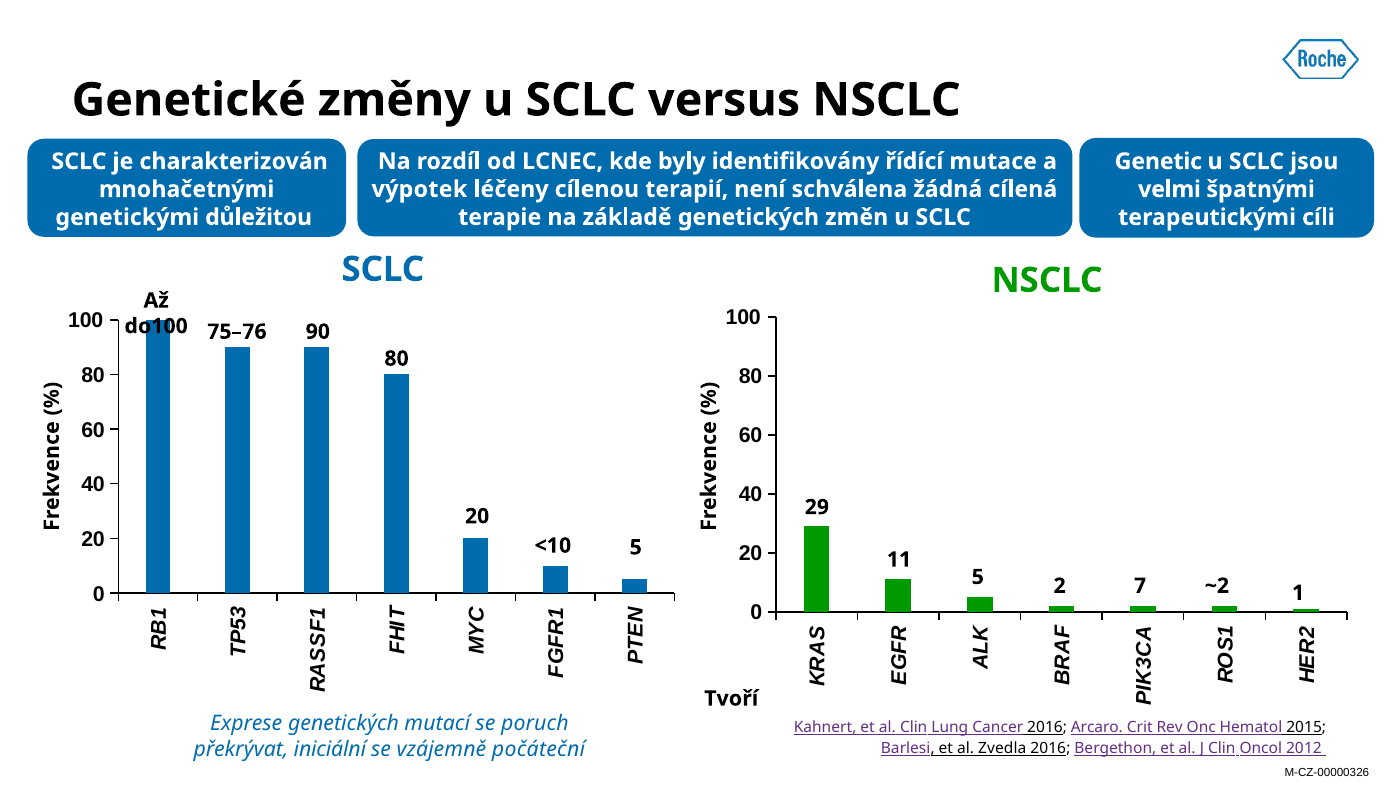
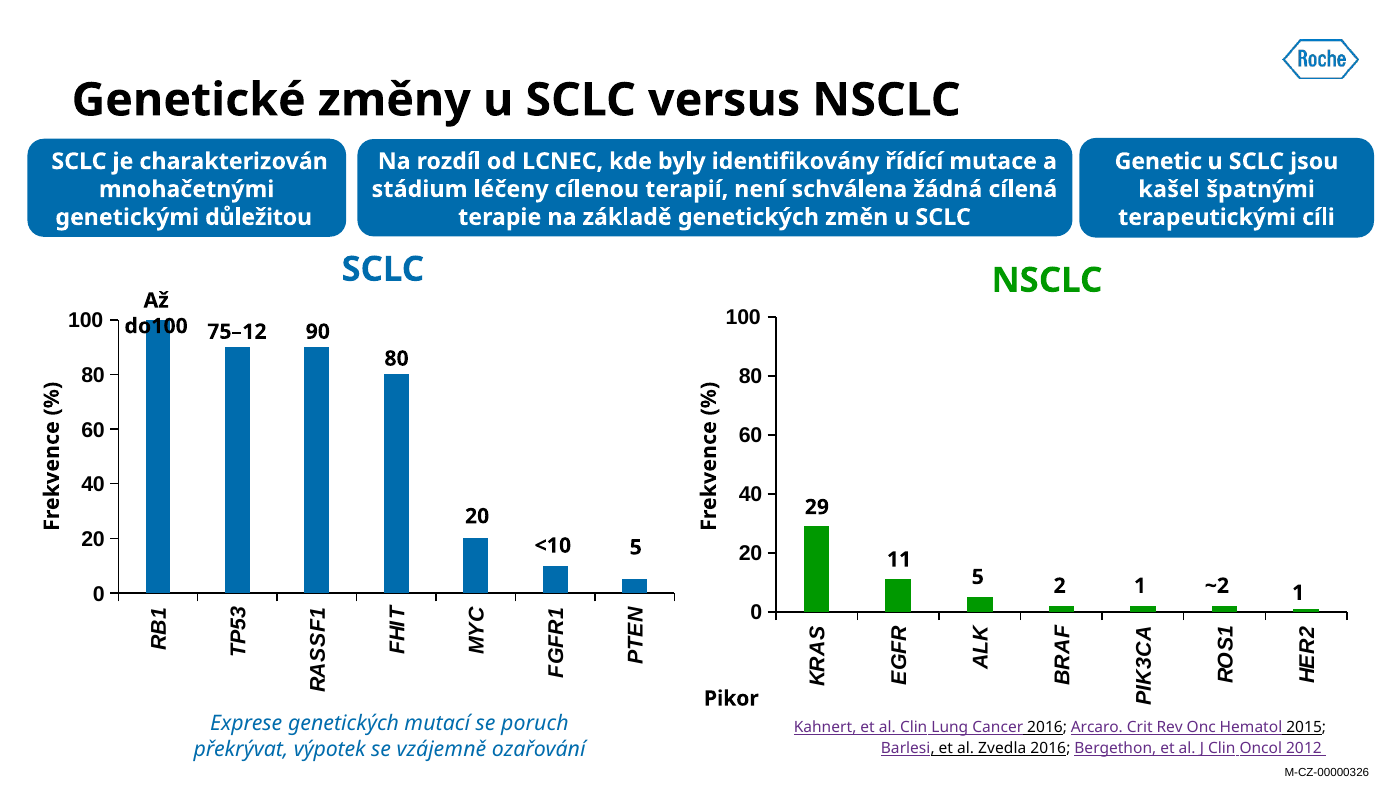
výpotek: výpotek -> stádium
velmi: velmi -> kašel
75–76: 75–76 -> 75–12
2 7: 7 -> 1
Tvoří: Tvoří -> Pikor
iniciální: iniciální -> výpotek
počáteční: počáteční -> ozařování
